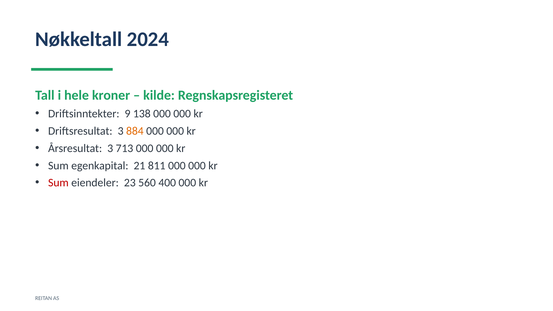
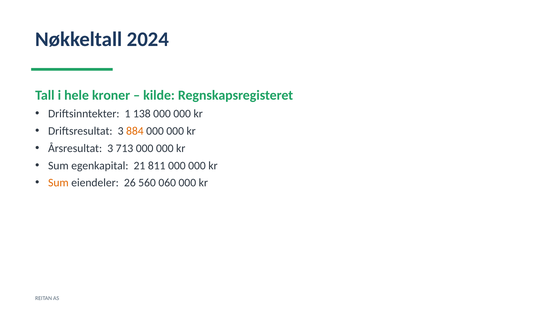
9: 9 -> 1
Sum at (58, 183) colour: red -> orange
23: 23 -> 26
400: 400 -> 060
